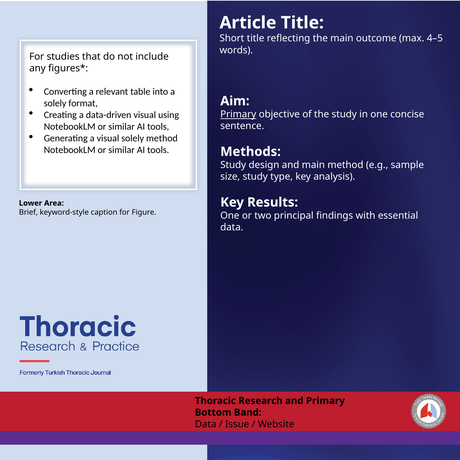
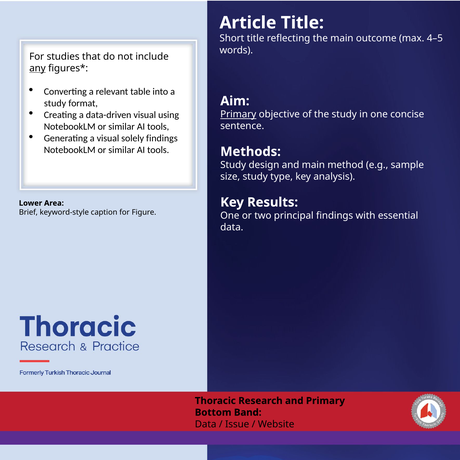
any underline: none -> present
solely at (55, 103): solely -> study
solely method: method -> findings
